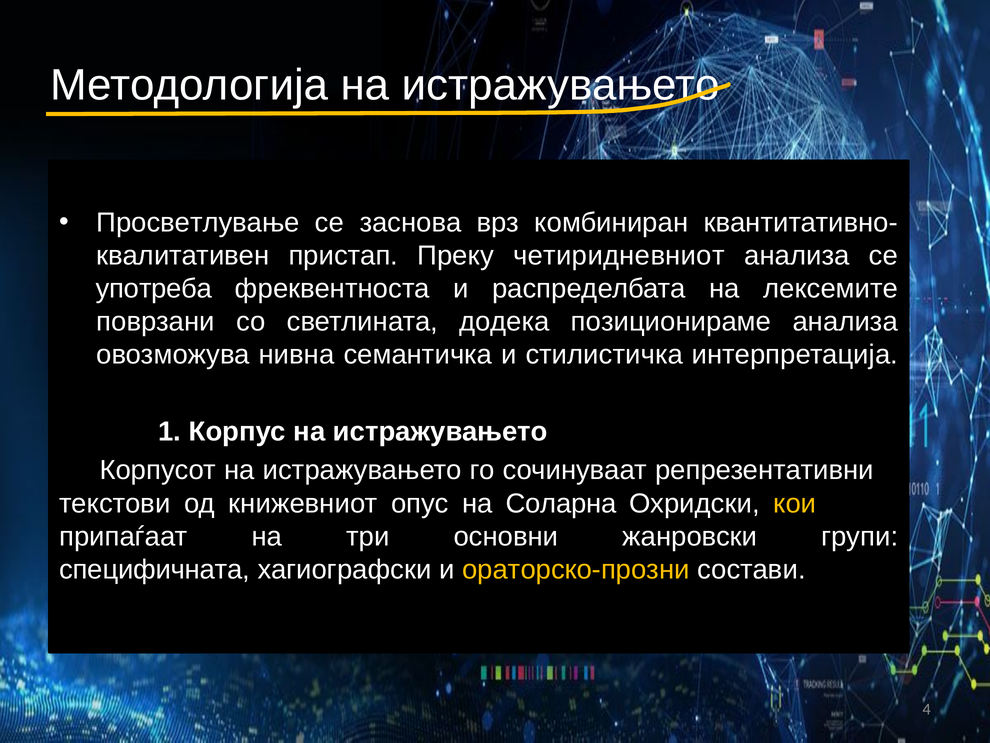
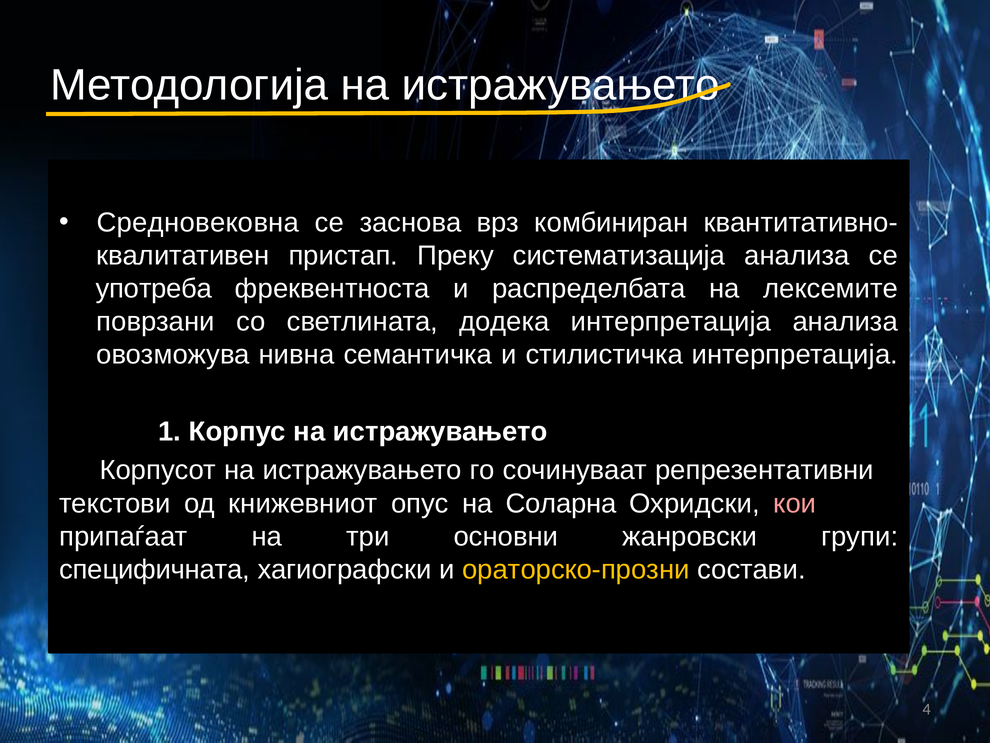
Просветлување: Просветлување -> Средновековна
четиридневниот: четиридневниот -> систематизација
додека позиционираме: позиционираме -> интерпретација
кои colour: yellow -> pink
